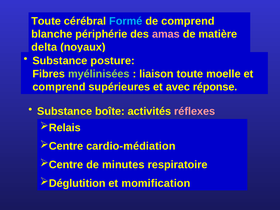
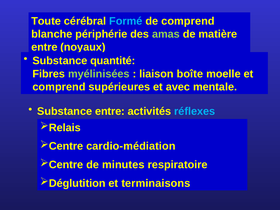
amas colour: pink -> light green
delta at (44, 47): delta -> entre
posture: posture -> quantité
liaison toute: toute -> boîte
réponse: réponse -> mentale
Substance boîte: boîte -> entre
réflexes colour: pink -> light blue
momification: momification -> terminaisons
